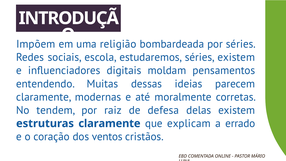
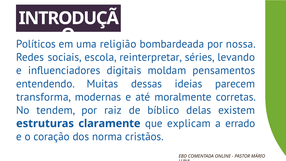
Impõem: Impõem -> Políticos
por séries: séries -> nossa
estudaremos: estudaremos -> reinterpretar
séries existem: existem -> levando
claramente at (44, 97): claramente -> transforma
defesa: defesa -> bíblico
ventos: ventos -> norma
